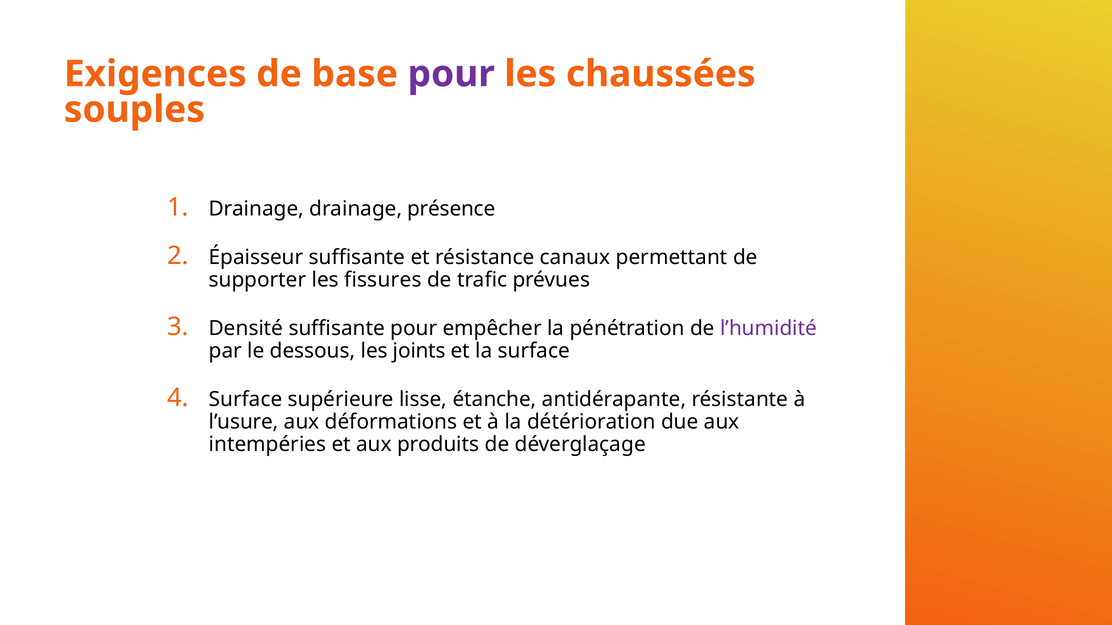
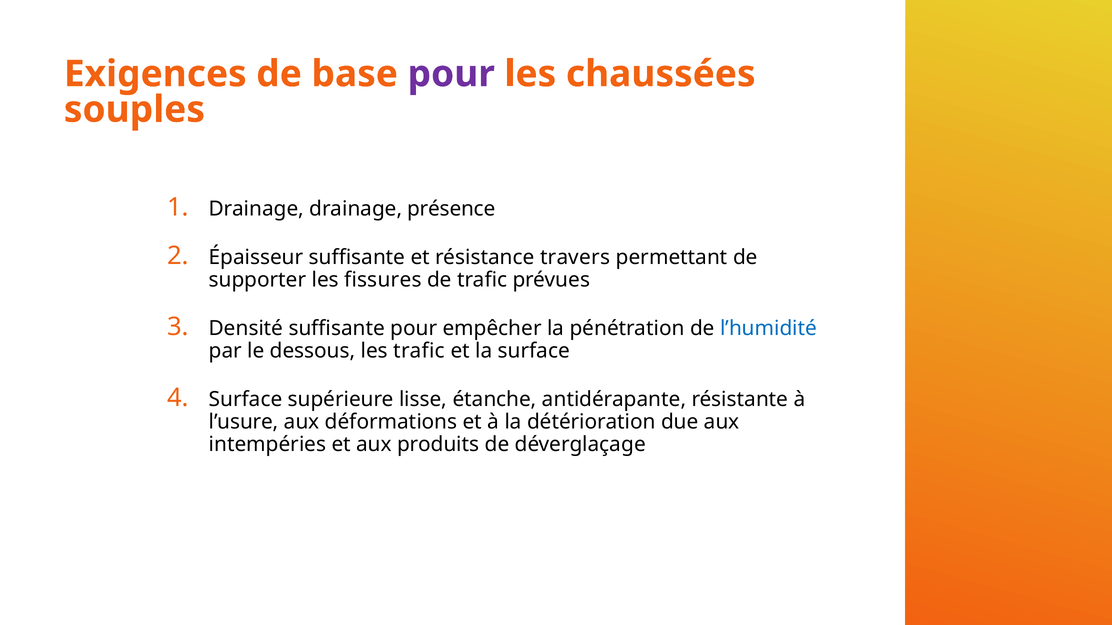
canaux: canaux -> travers
l’humidité colour: purple -> blue
les joints: joints -> trafic
